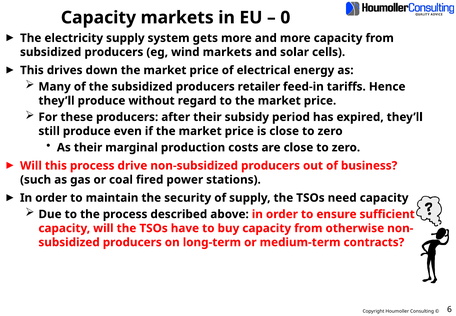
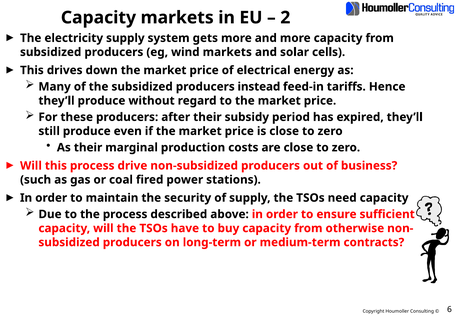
0: 0 -> 2
retailer: retailer -> instead
